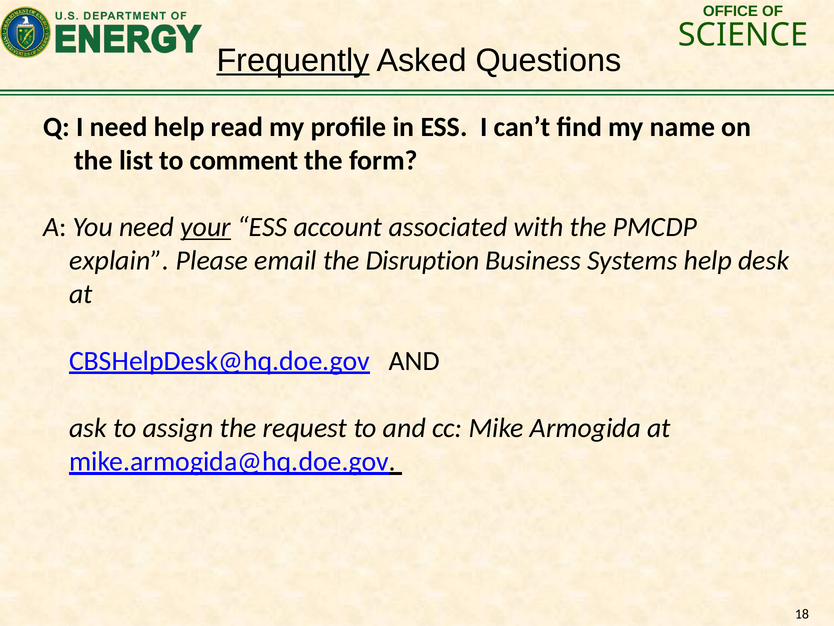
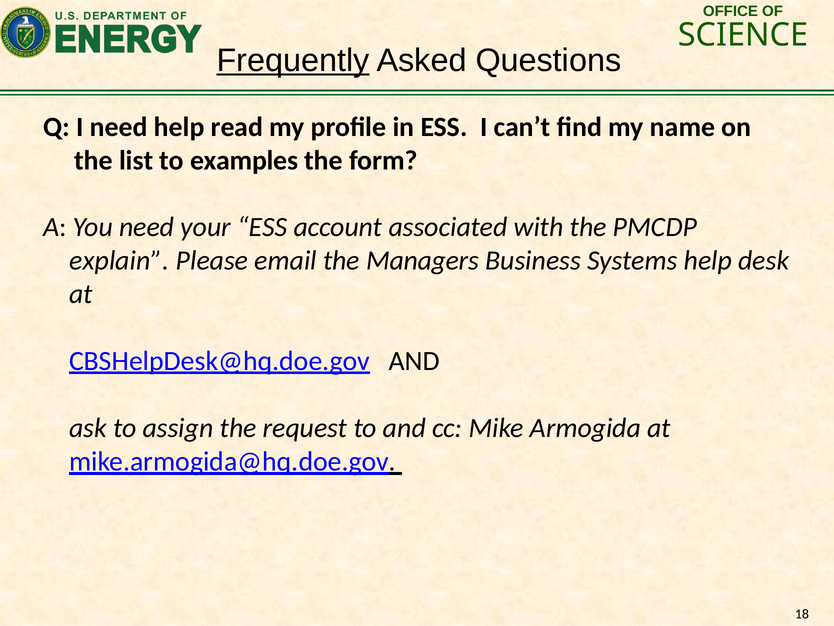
comment: comment -> examples
your underline: present -> none
Disruption: Disruption -> Managers
